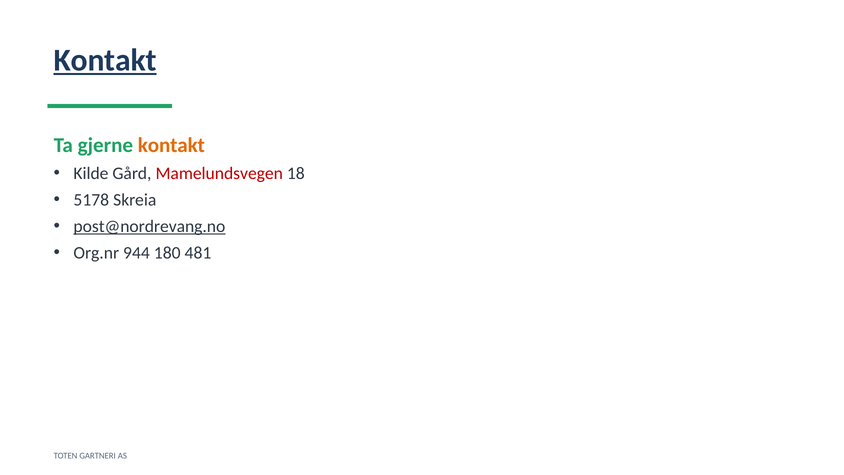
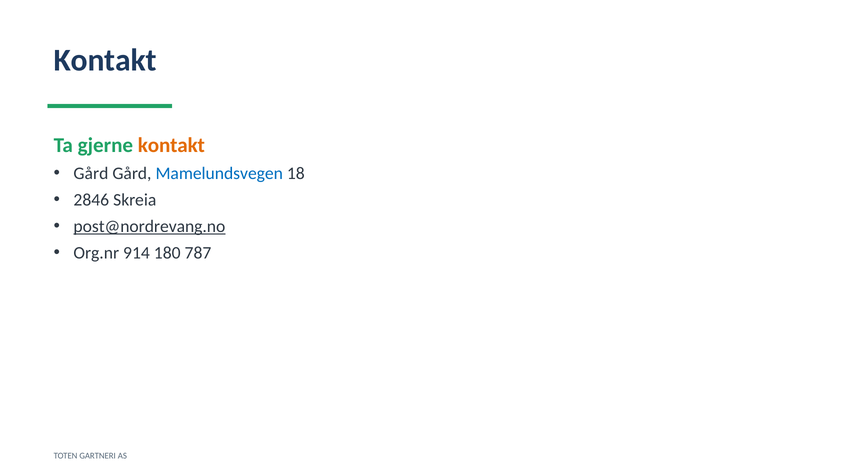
Kontakt at (105, 60) underline: present -> none
Kilde at (91, 174): Kilde -> Gård
Mamelundsvegen colour: red -> blue
5178: 5178 -> 2846
944: 944 -> 914
481: 481 -> 787
